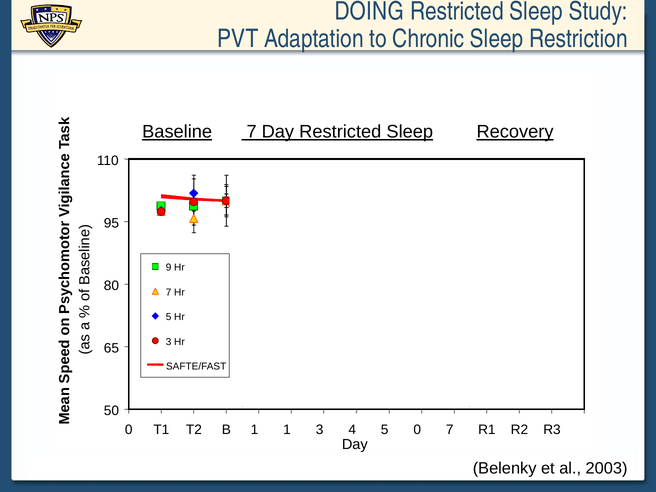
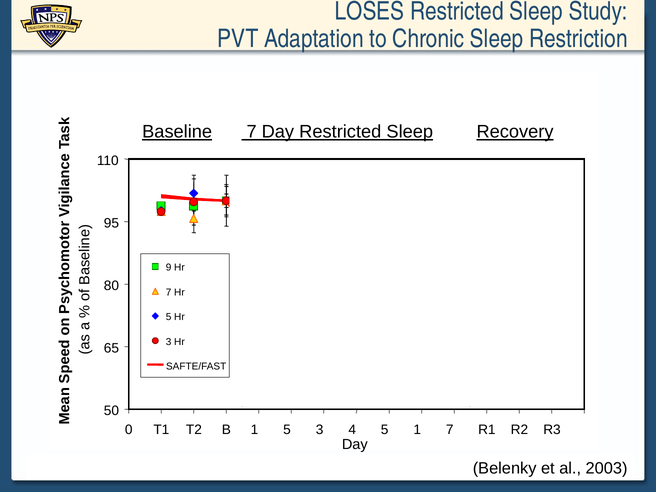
DOING: DOING -> LOSES
1 1: 1 -> 5
5 0: 0 -> 1
